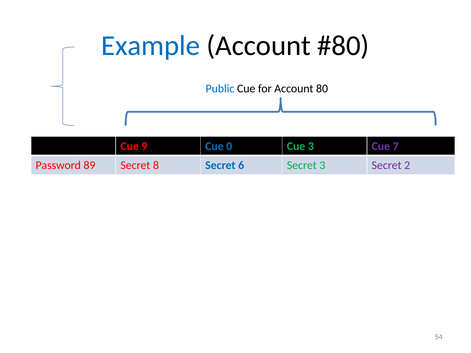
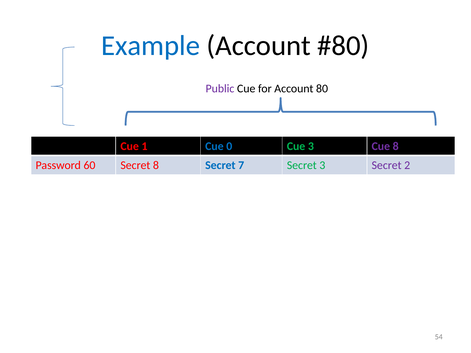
Public colour: blue -> purple
9: 9 -> 1
Cue 7: 7 -> 8
89: 89 -> 60
6: 6 -> 7
